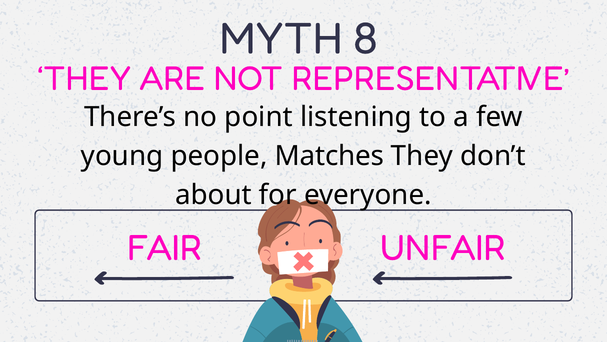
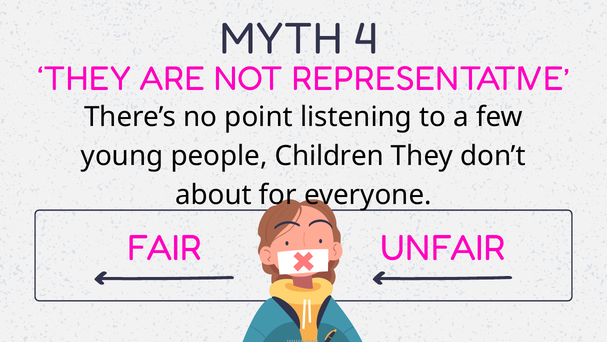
8: 8 -> 4
Matches: Matches -> Children
